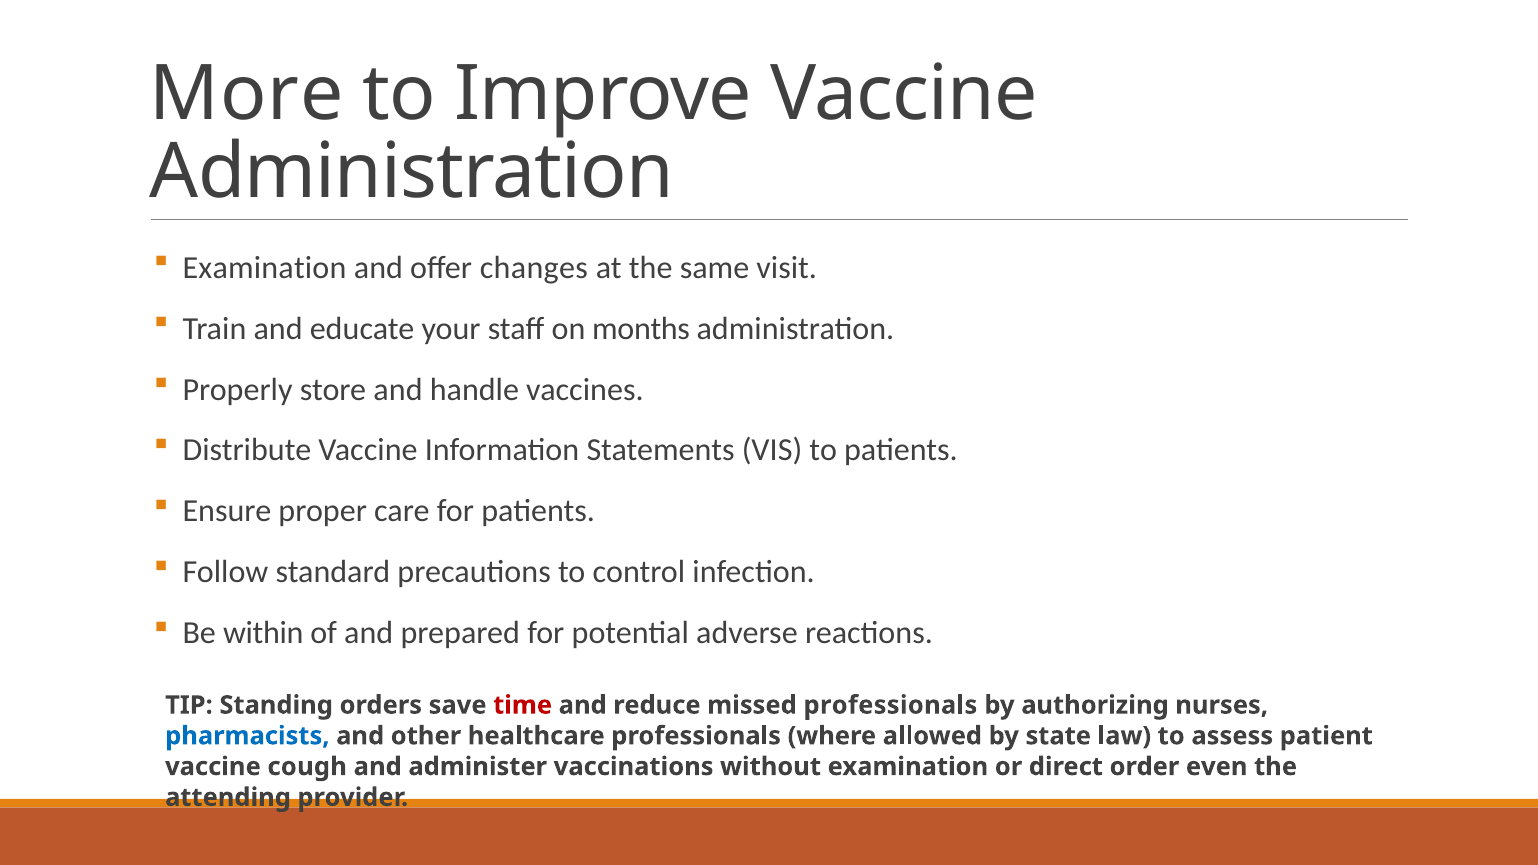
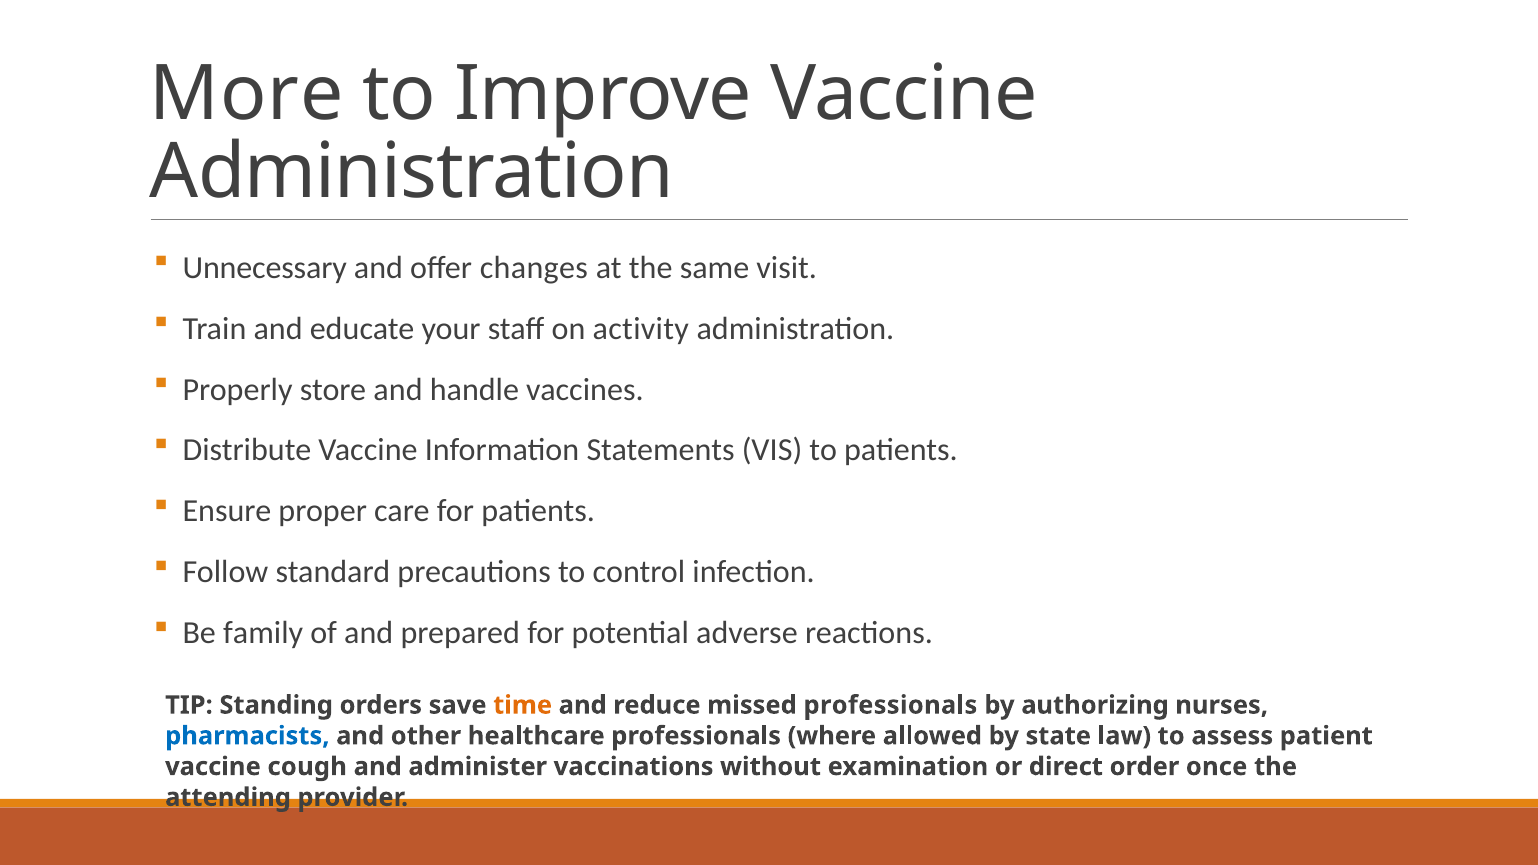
Examination at (265, 268): Examination -> Unnecessary
months: months -> activity
within: within -> family
time colour: red -> orange
even: even -> once
